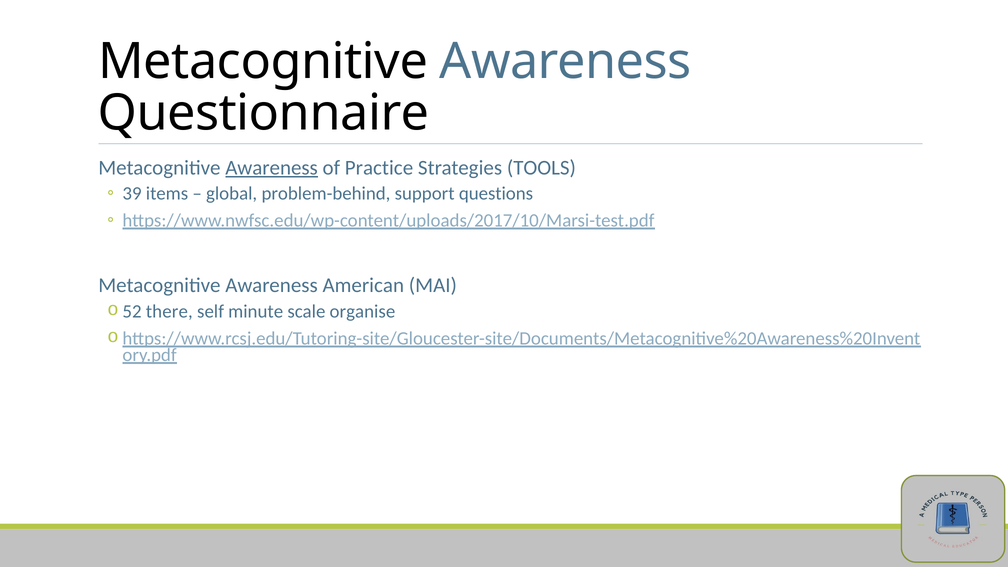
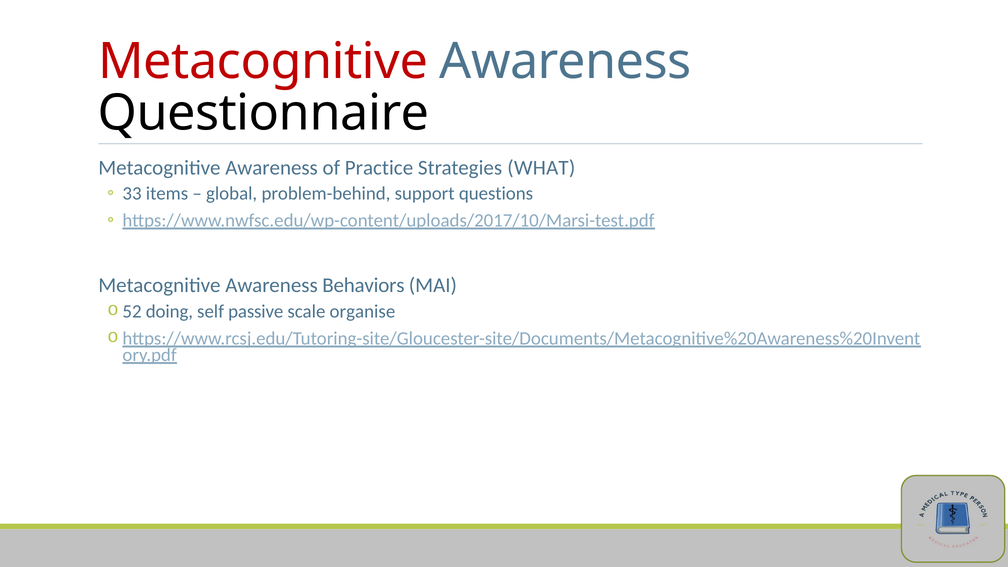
Metacognitive at (263, 62) colour: black -> red
Awareness at (272, 168) underline: present -> none
TOOLS: TOOLS -> WHAT
39: 39 -> 33
American: American -> Behaviors
there: there -> doing
minute: minute -> passive
